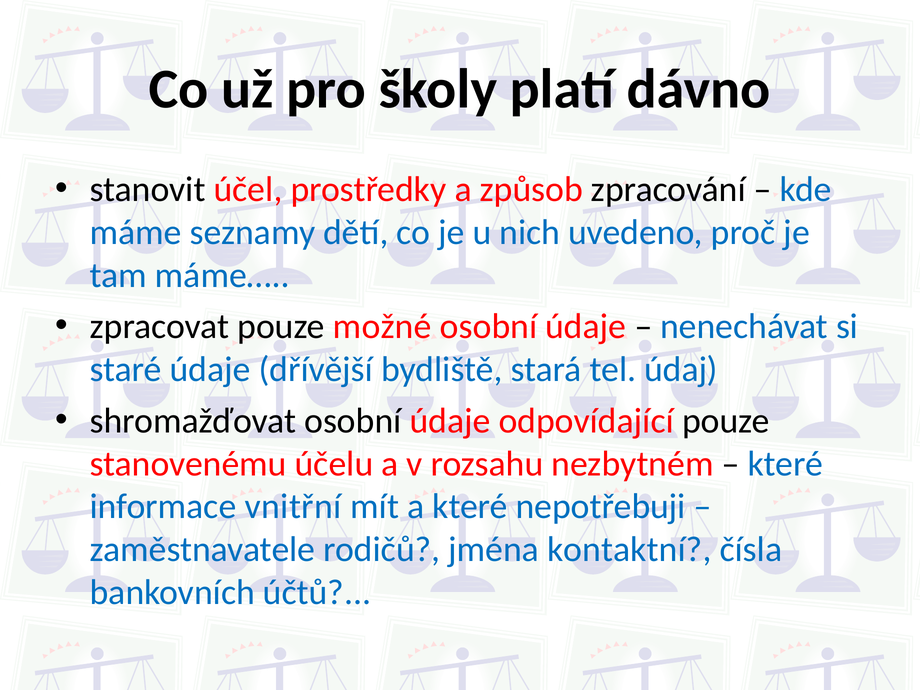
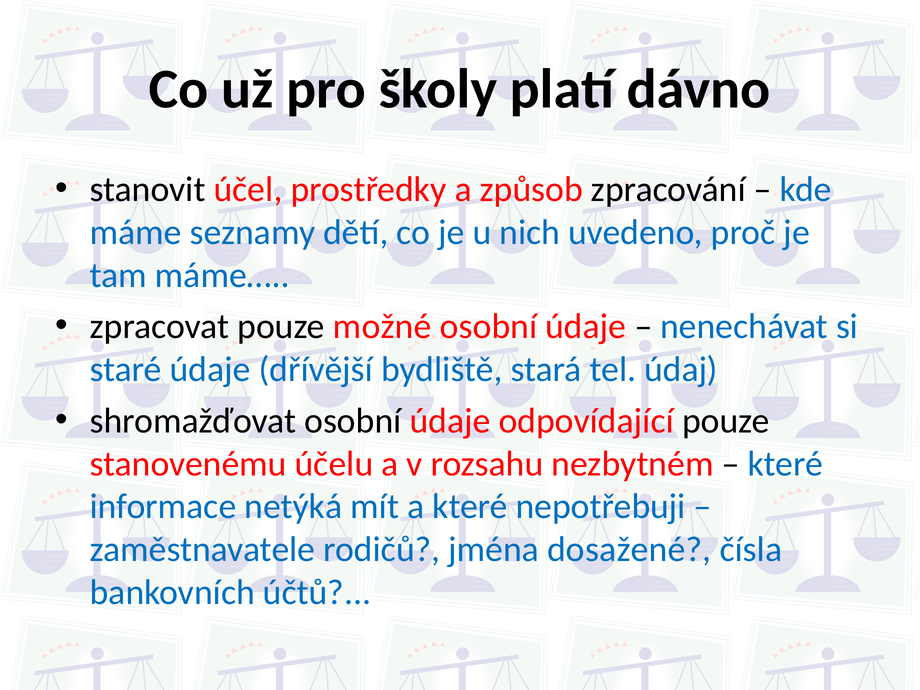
vnitřní: vnitřní -> netýká
kontaktní: kontaktní -> dosažené
